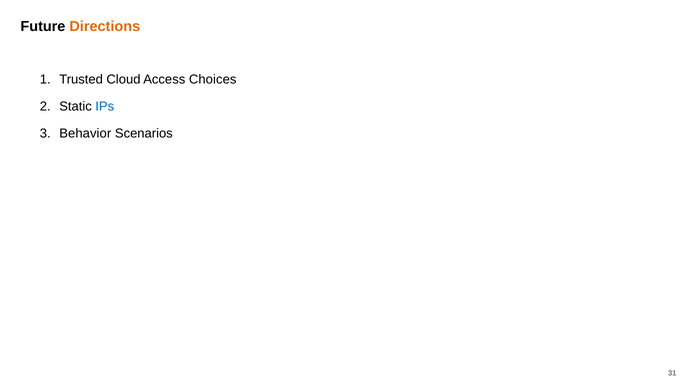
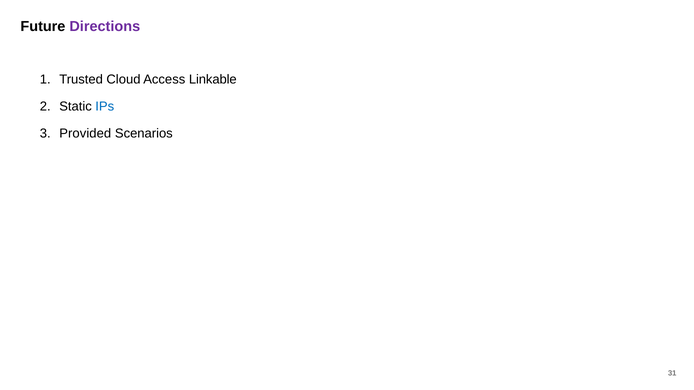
Directions colour: orange -> purple
Choices: Choices -> Linkable
Behavior: Behavior -> Provided
